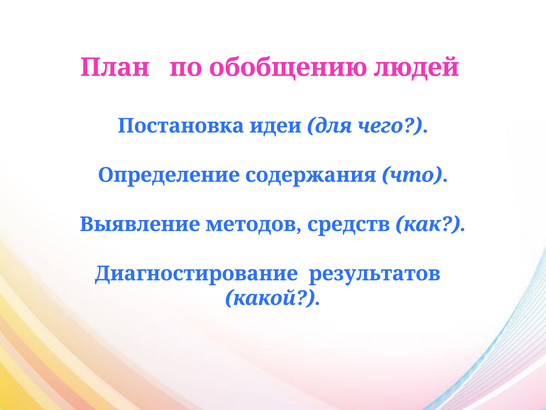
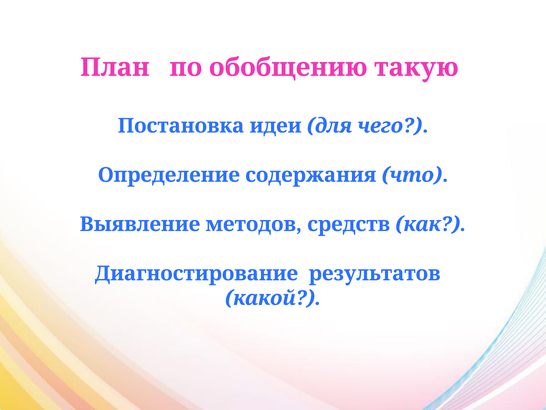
людей: людей -> такую
